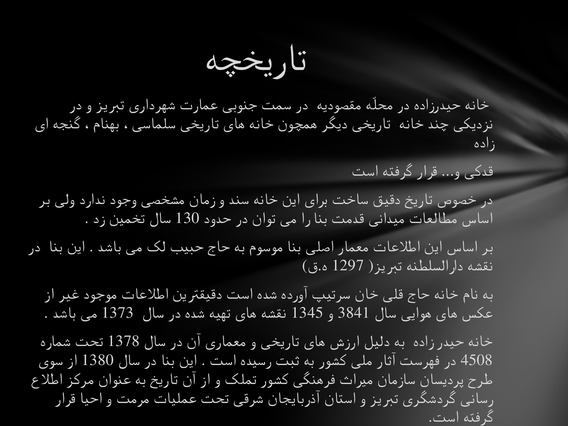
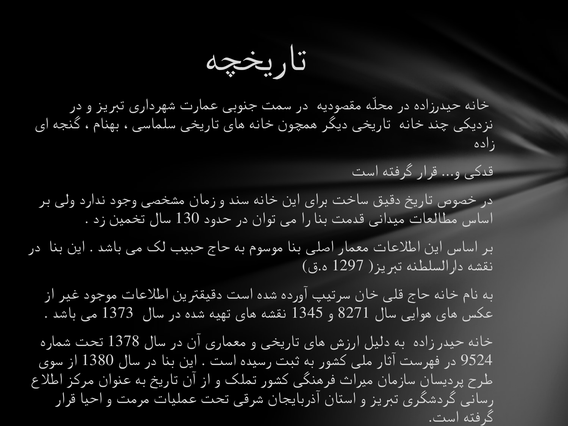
3841: 3841 -> 8271
4508: 4508 -> 9524
